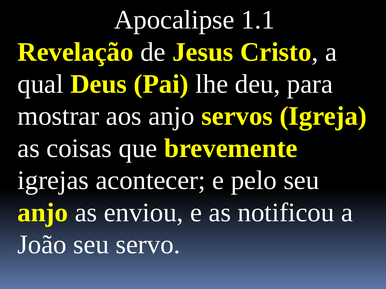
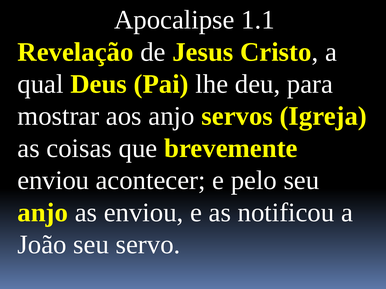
igrejas at (53, 181): igrejas -> enviou
